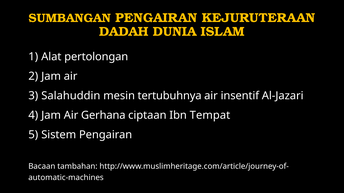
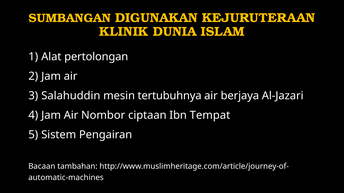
SUMBANGAN PENGAIRAN: PENGAIRAN -> DIGUNAKAN
DADAH: DADAH -> KLINIK
insentif: insentif -> berjaya
Gerhana: Gerhana -> Nombor
